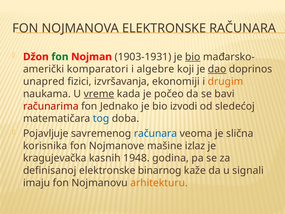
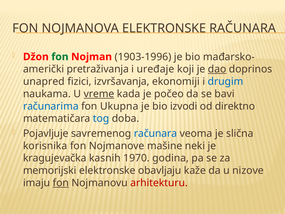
1903-1931: 1903-1931 -> 1903-1996
bio at (193, 57) underline: present -> none
komparatori: komparatori -> pretraživanja
algebre: algebre -> uređaje
drugim colour: orange -> blue
računarima colour: red -> blue
Jednako: Jednako -> Ukupna
sledećoj: sledećoj -> direktno
izlaz: izlaz -> neki
1948: 1948 -> 1970
definisanoj: definisanoj -> memorijski
binarnog: binarnog -> obavljaju
signali: signali -> nizove
fon at (61, 183) underline: none -> present
arhitekturu colour: orange -> red
